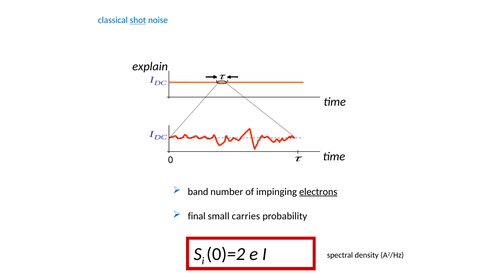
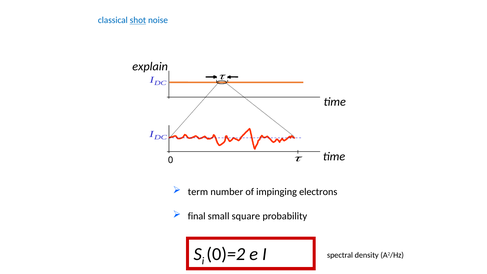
band: band -> term
electrons underline: present -> none
carries: carries -> square
